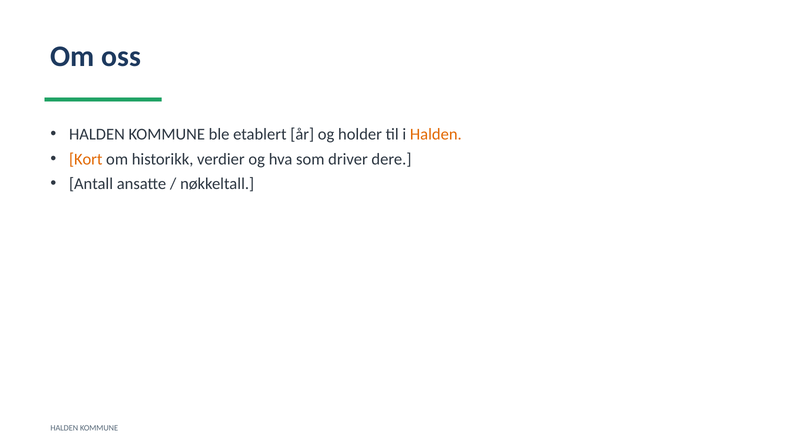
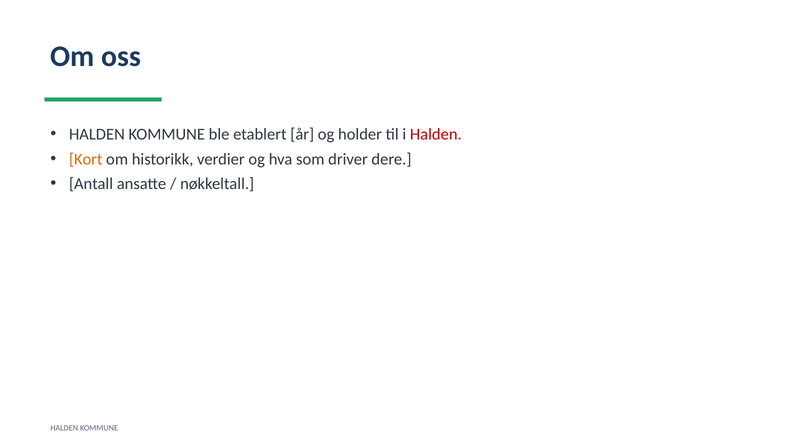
Halden at (436, 134) colour: orange -> red
